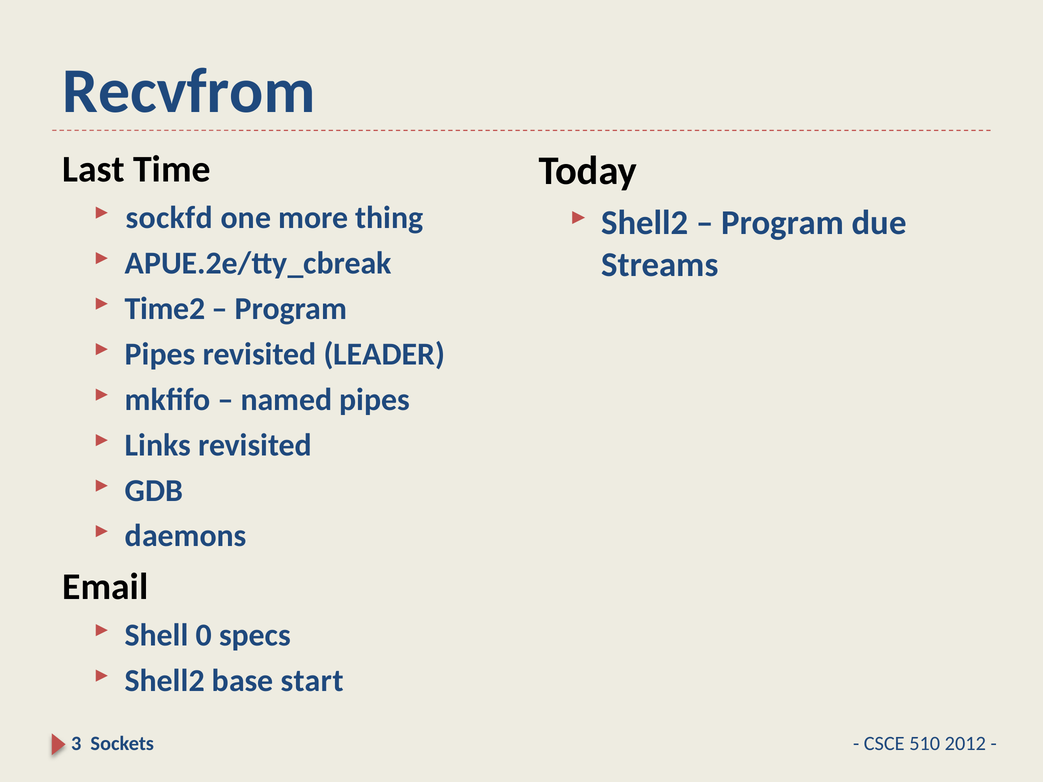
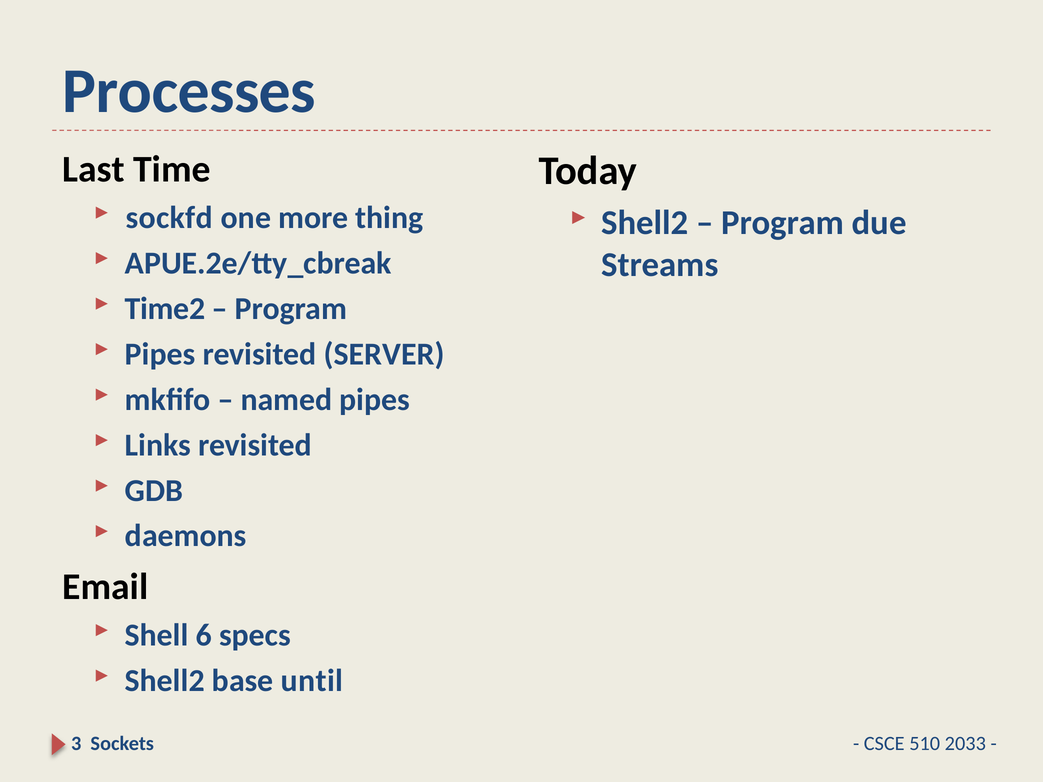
Recvfrom: Recvfrom -> Processes
LEADER: LEADER -> SERVER
0: 0 -> 6
start: start -> until
2012: 2012 -> 2033
